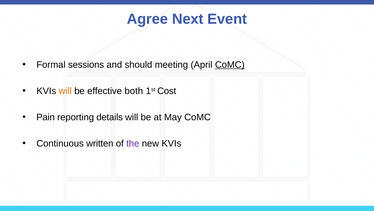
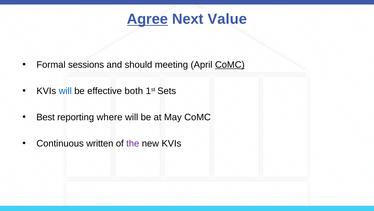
Agree underline: none -> present
Event: Event -> Value
will at (65, 91) colour: orange -> blue
Cost: Cost -> Sets
Pain: Pain -> Best
details: details -> where
